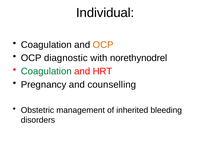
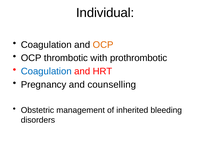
diagnostic: diagnostic -> thrombotic
norethynodrel: norethynodrel -> prothrombotic
Coagulation at (46, 72) colour: green -> blue
